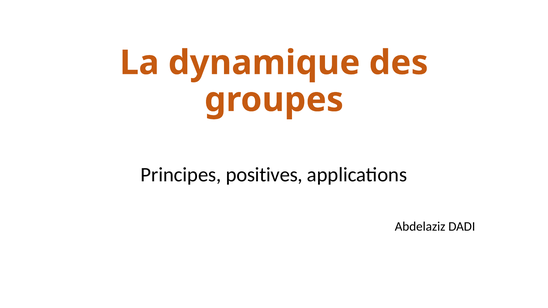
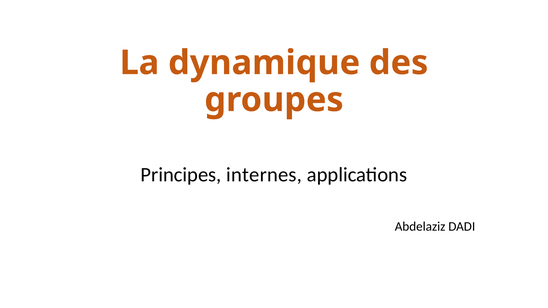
positives: positives -> internes
